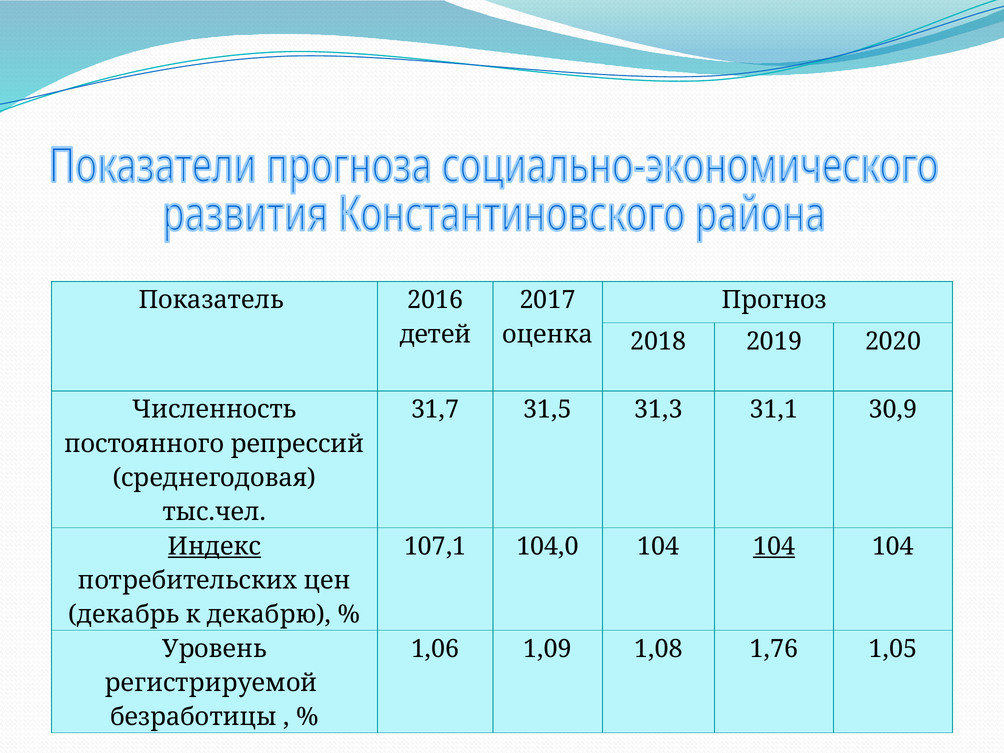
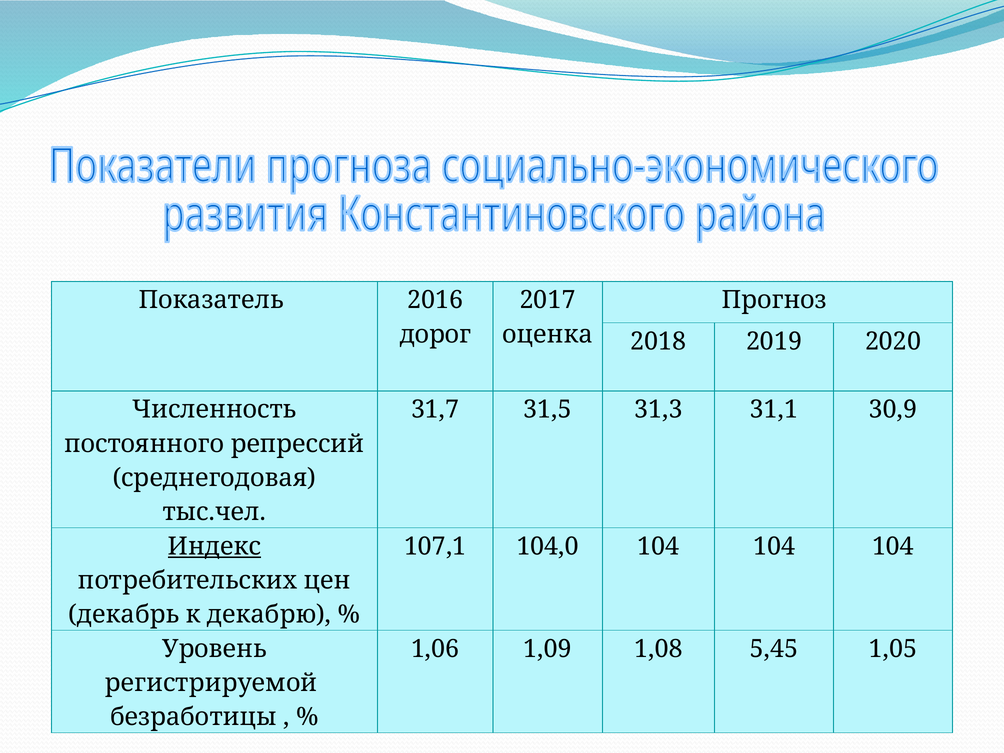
детей: детей -> дорог
104 at (774, 546) underline: present -> none
1,76: 1,76 -> 5,45
